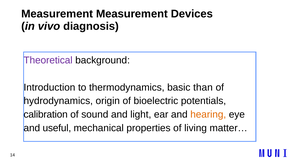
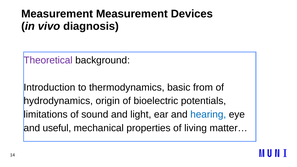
than: than -> from
calibration: calibration -> limitations
hearing colour: orange -> blue
